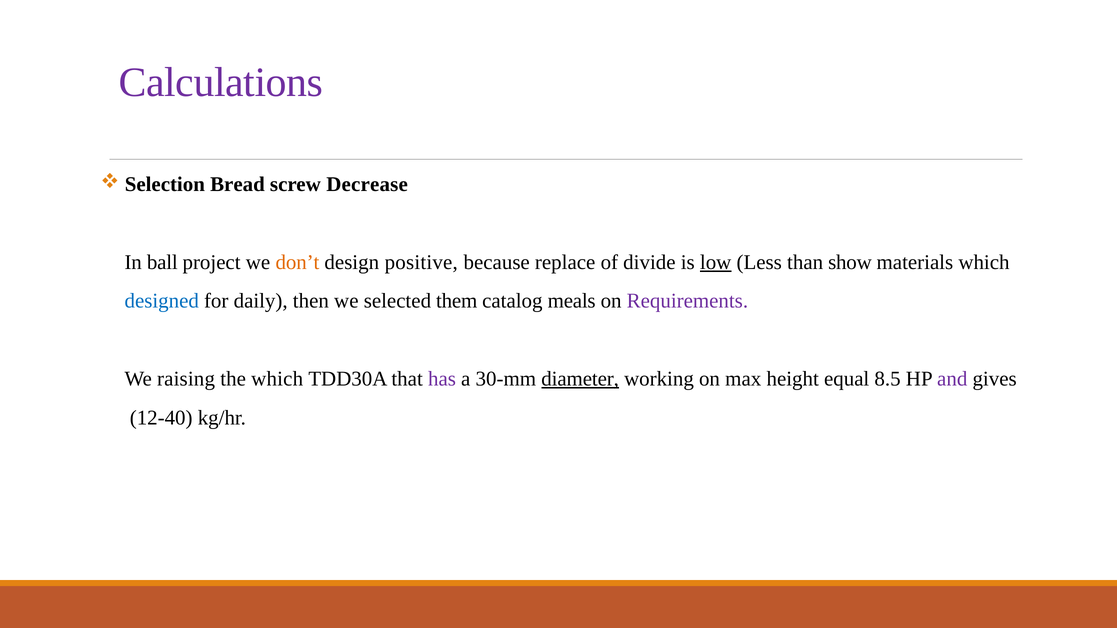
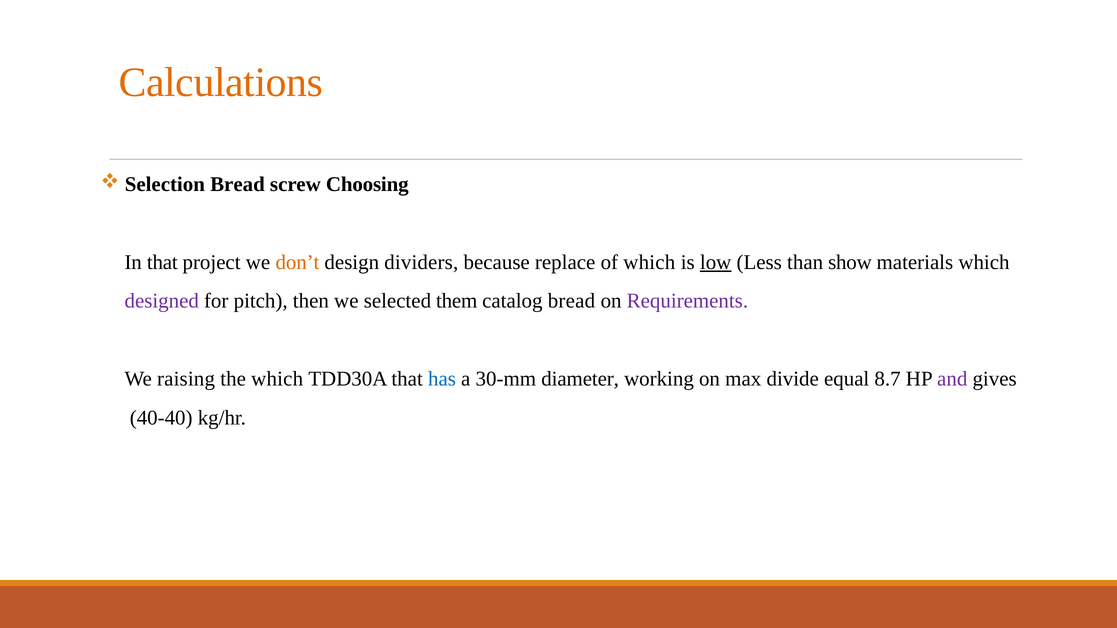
Calculations colour: purple -> orange
Decrease: Decrease -> Choosing
In ball: ball -> that
positive: positive -> dividers
of divide: divide -> which
designed colour: blue -> purple
daily: daily -> pitch
catalog meals: meals -> bread
has colour: purple -> blue
diameter underline: present -> none
height: height -> divide
8.5: 8.5 -> 8.7
12-40: 12-40 -> 40-40
